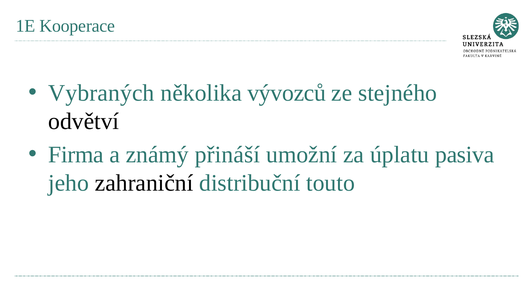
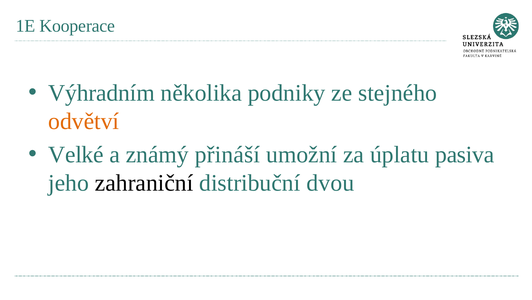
Vybraných: Vybraných -> Výhradním
vývozců: vývozců -> podniky
odvětví colour: black -> orange
Firma: Firma -> Velké
touto: touto -> dvou
